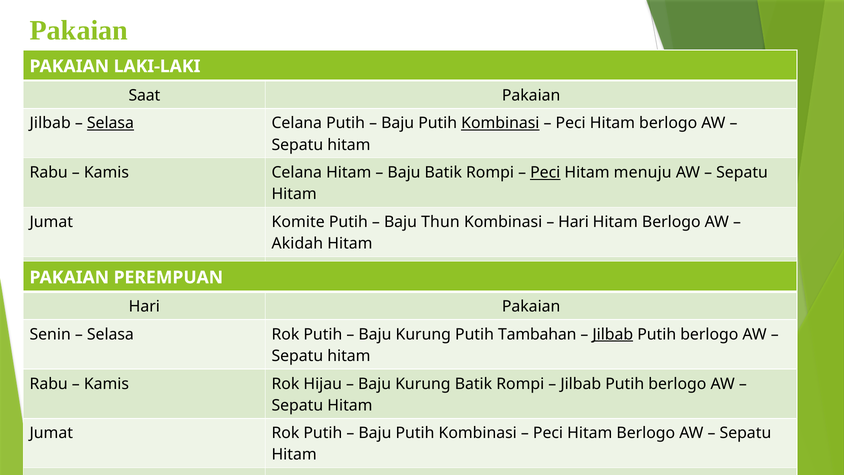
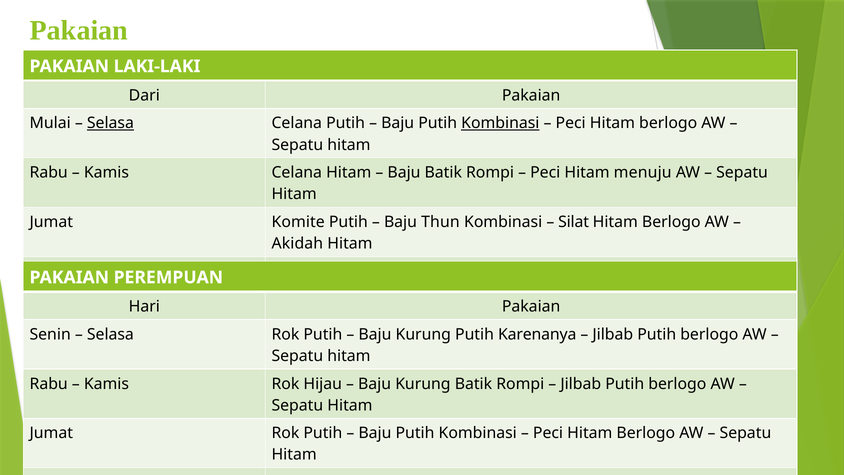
Saat: Saat -> Dari
Jilbab at (50, 123): Jilbab -> Mulai
Peci at (545, 173) underline: present -> none
Hari at (574, 222): Hari -> Silat
Tambahan: Tambahan -> Karenanya
Jilbab at (613, 334) underline: present -> none
